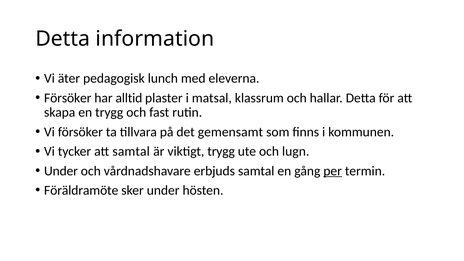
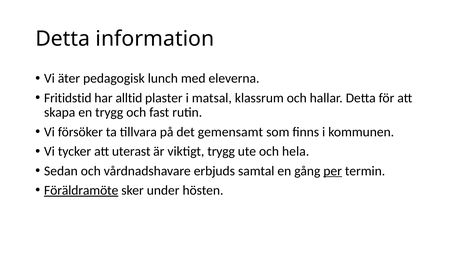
Försöker at (68, 98): Försöker -> Fritidstid
att samtal: samtal -> uterast
lugn: lugn -> hela
Under at (61, 171): Under -> Sedan
Föräldramöte underline: none -> present
